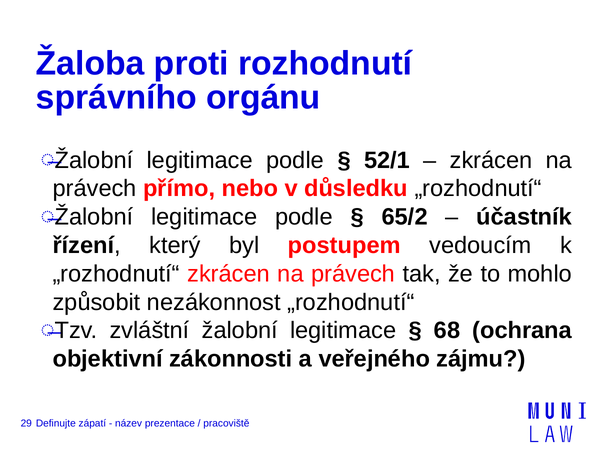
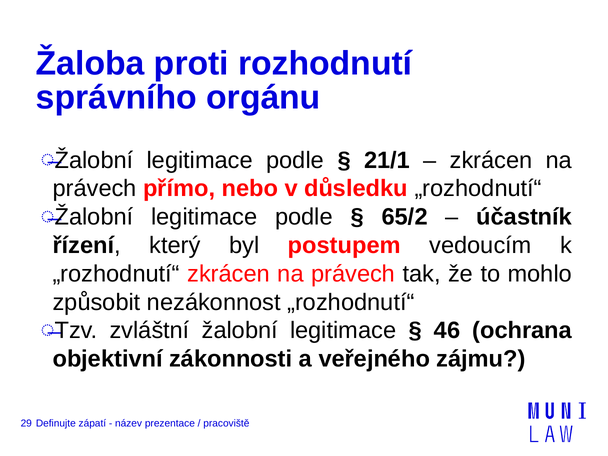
52/1: 52/1 -> 21/1
68: 68 -> 46
